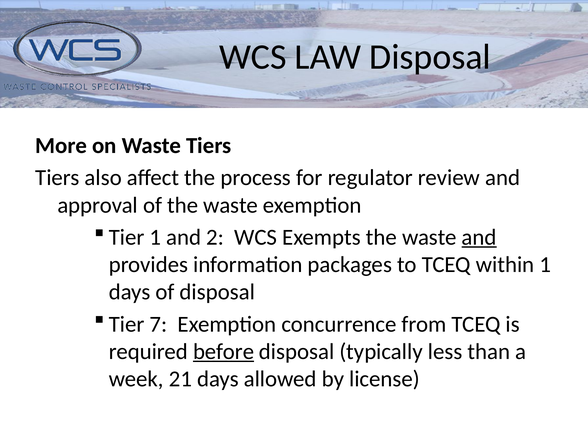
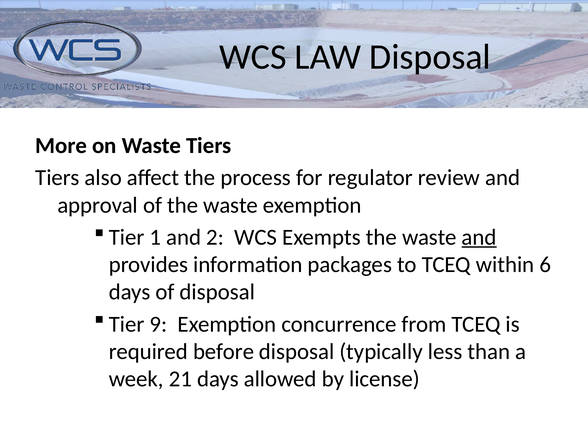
within 1: 1 -> 6
7: 7 -> 9
before underline: present -> none
